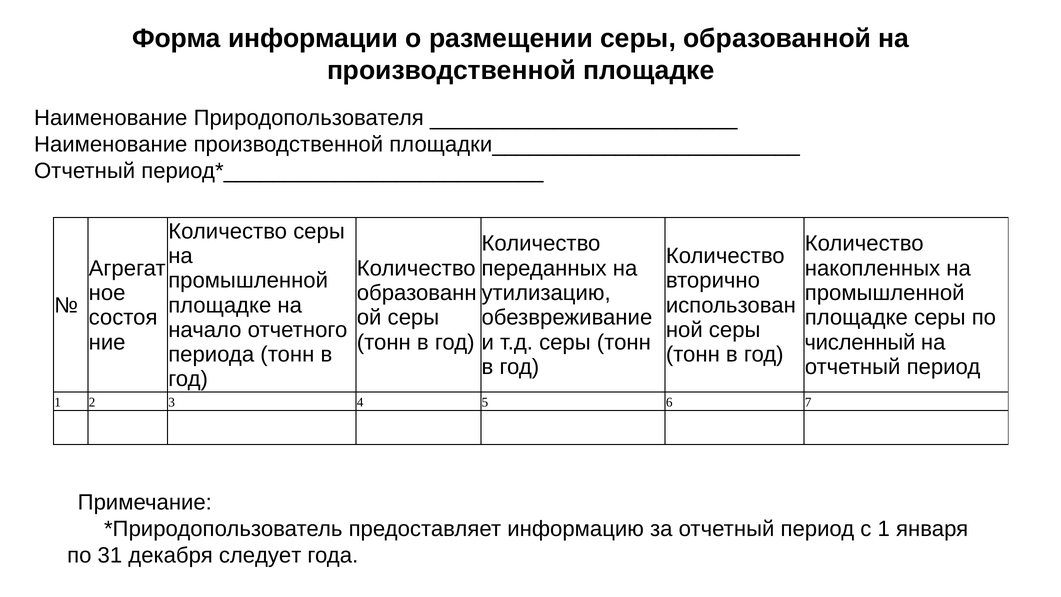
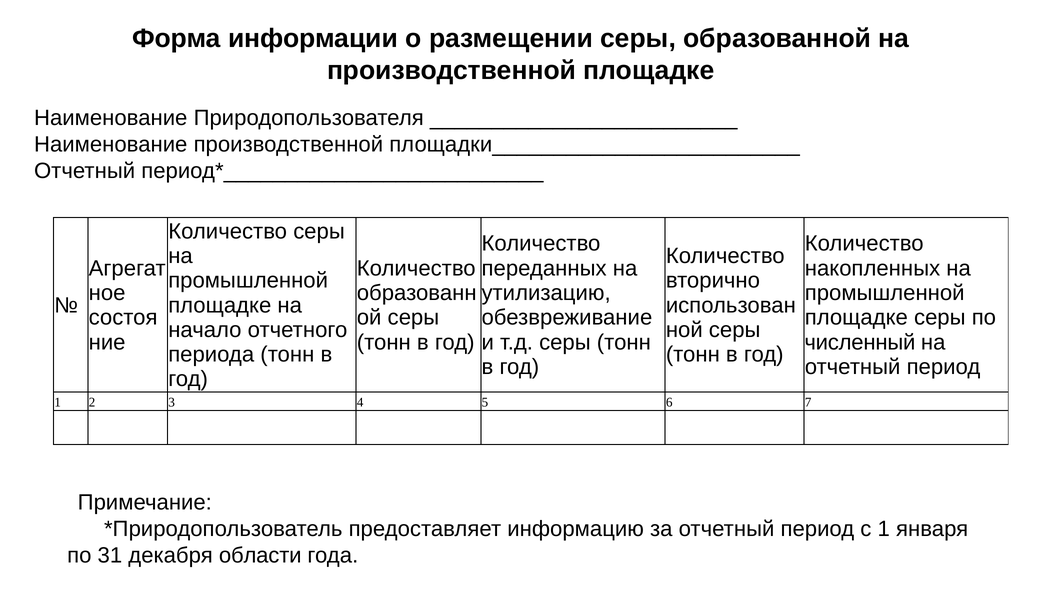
следует: следует -> области
